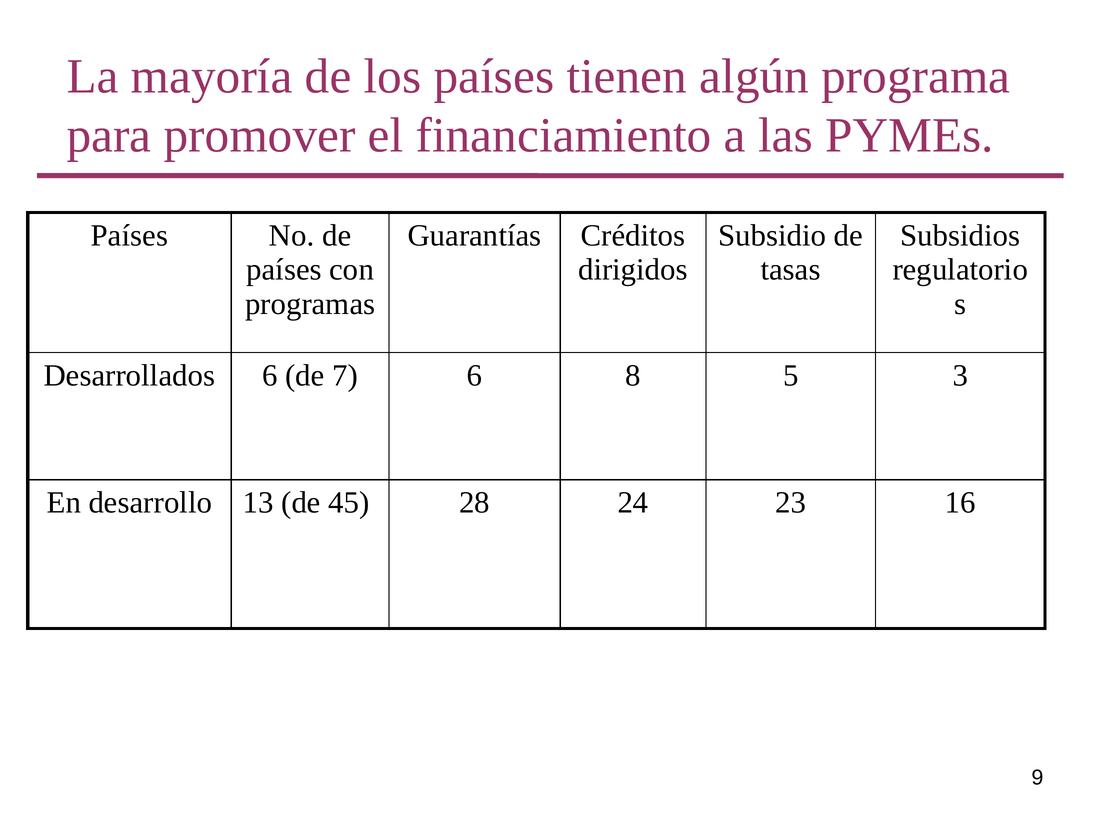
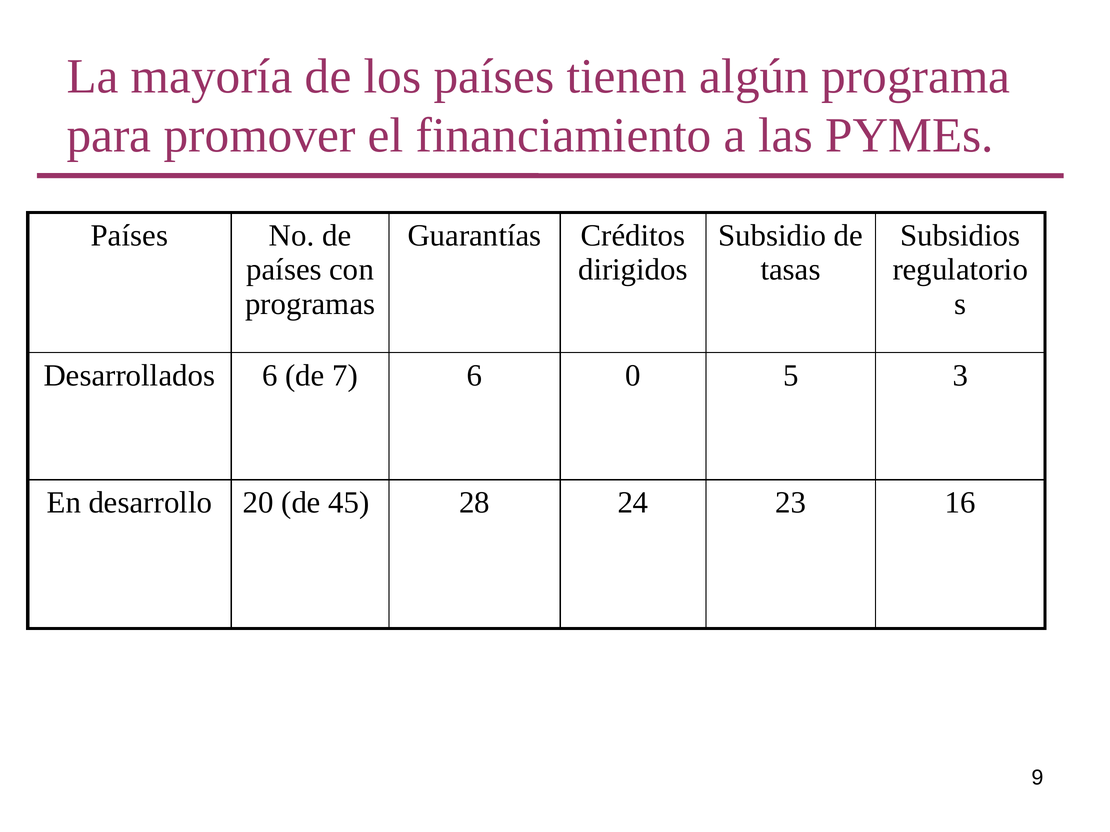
8: 8 -> 0
13: 13 -> 20
